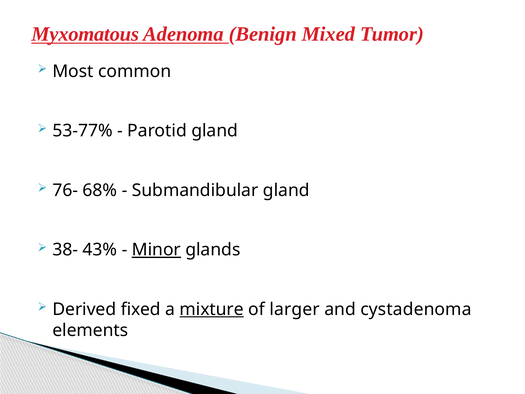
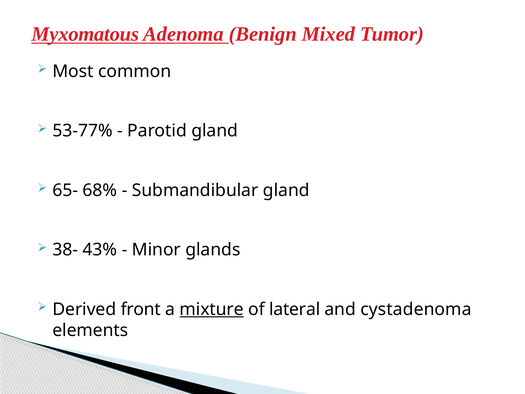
76-: 76- -> 65-
Minor underline: present -> none
fixed: fixed -> front
larger: larger -> lateral
